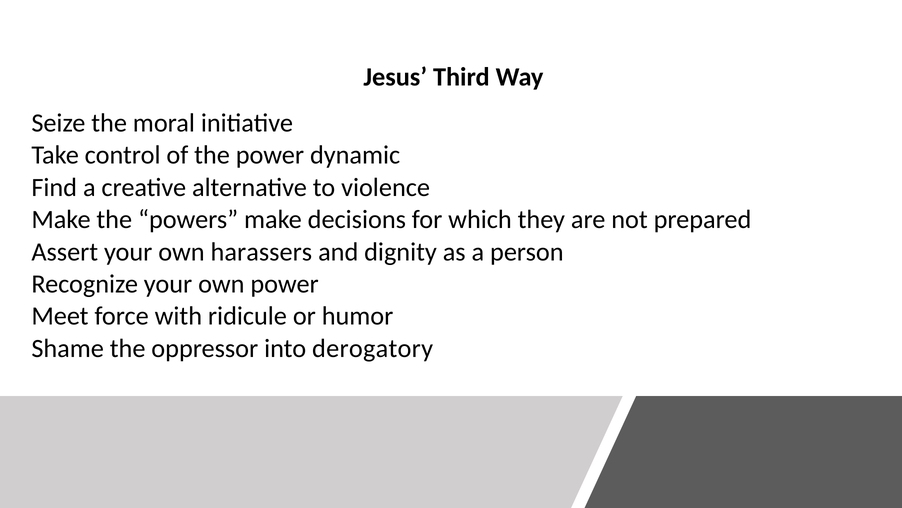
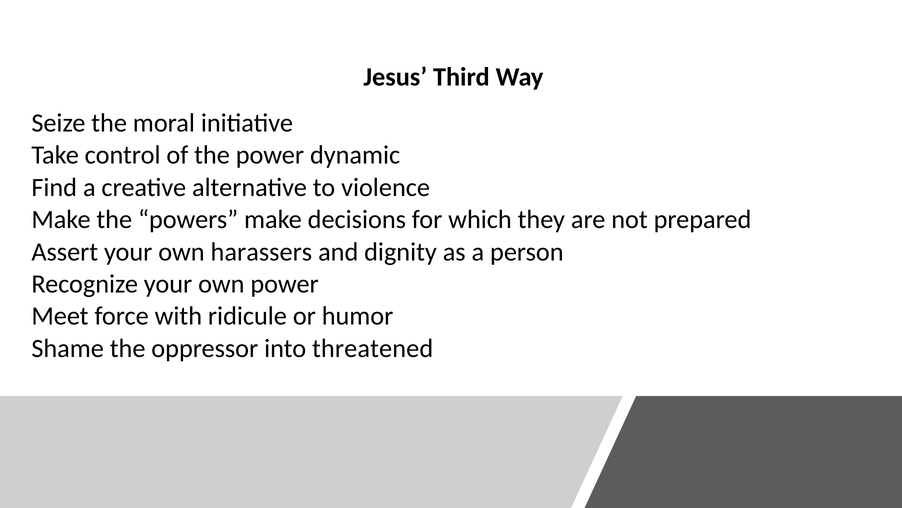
derogatory: derogatory -> threatened
